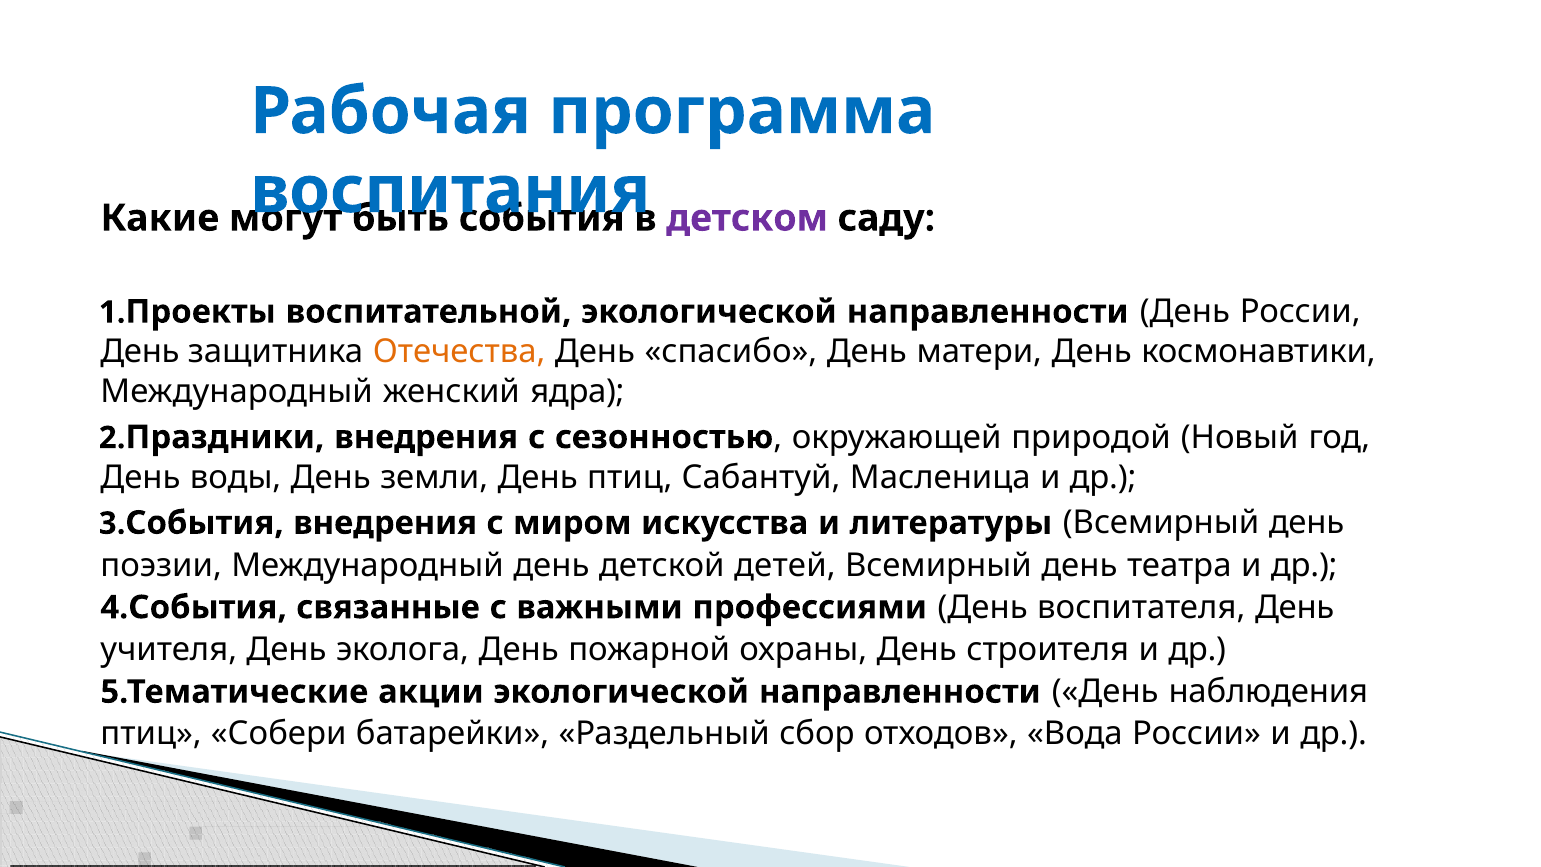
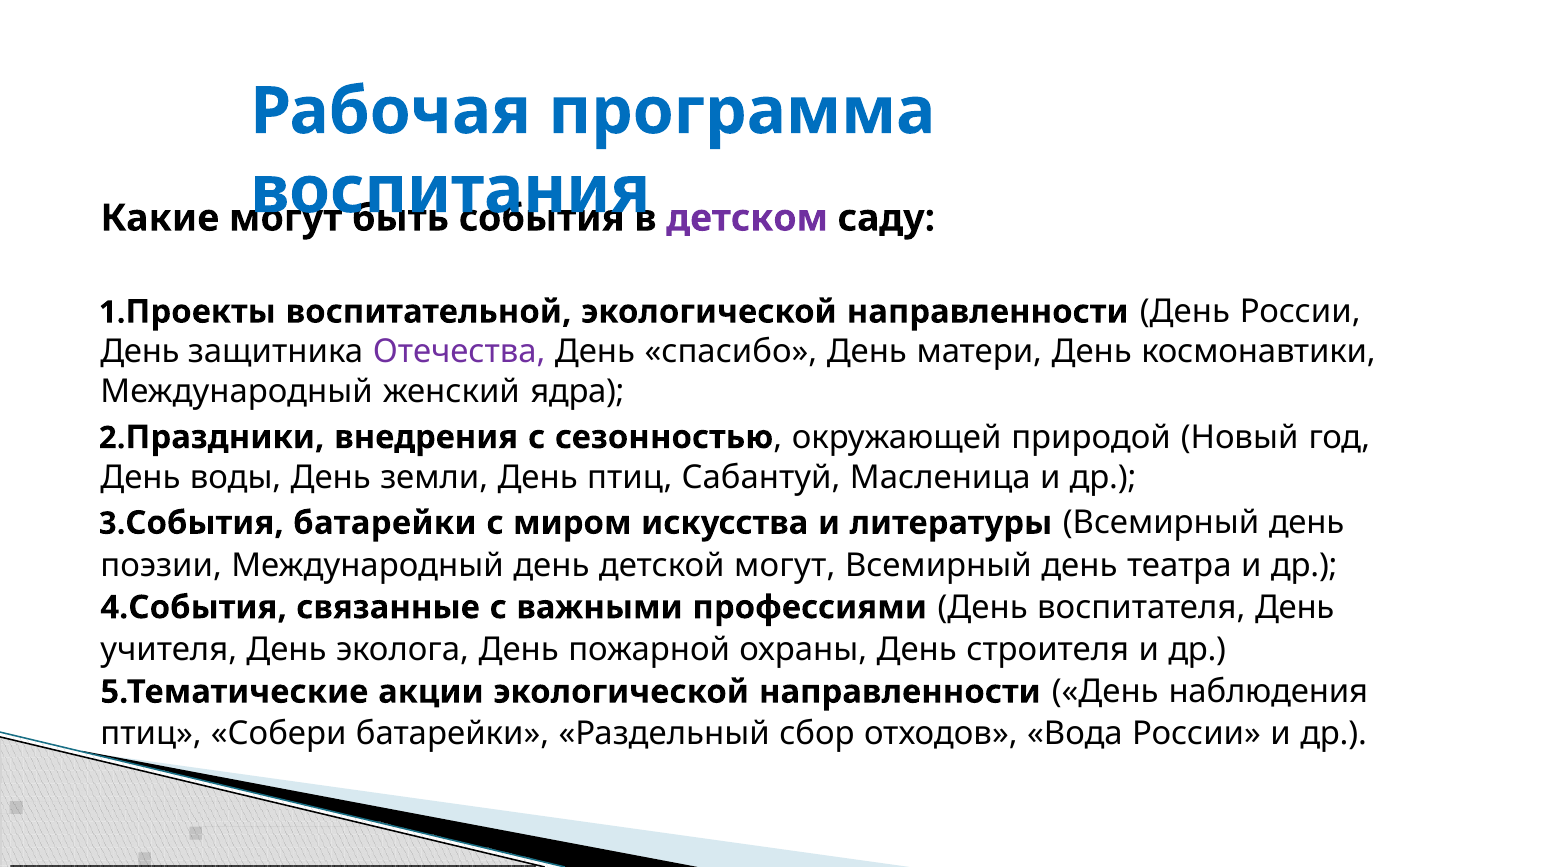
Отечества colour: orange -> purple
внедрения at (385, 523): внедрения -> батарейки
детской детей: детей -> могут
